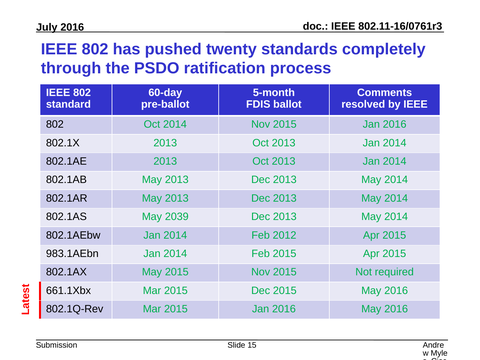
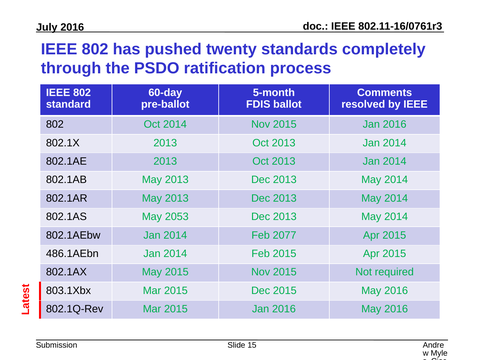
2039: 2039 -> 2053
2012: 2012 -> 2077
983.1AEbn: 983.1AEbn -> 486.1AEbn
661.1Xbx: 661.1Xbx -> 803.1Xbx
